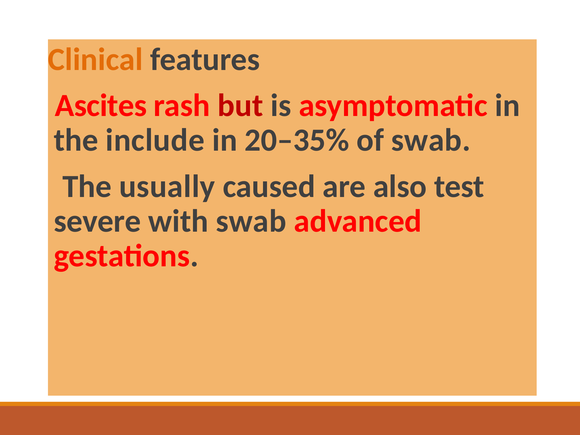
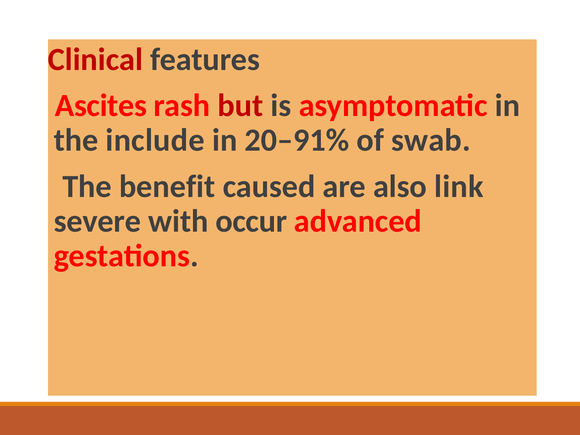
Clinical colour: orange -> red
20–35%: 20–35% -> 20–91%
usually: usually -> benefit
test: test -> link
with swab: swab -> occur
